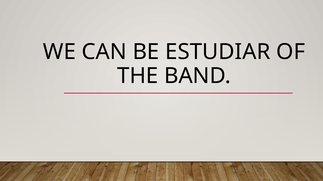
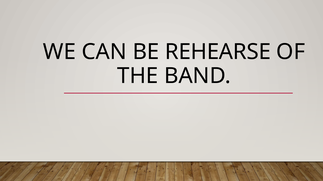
ESTUDIAR: ESTUDIAR -> REHEARSE
